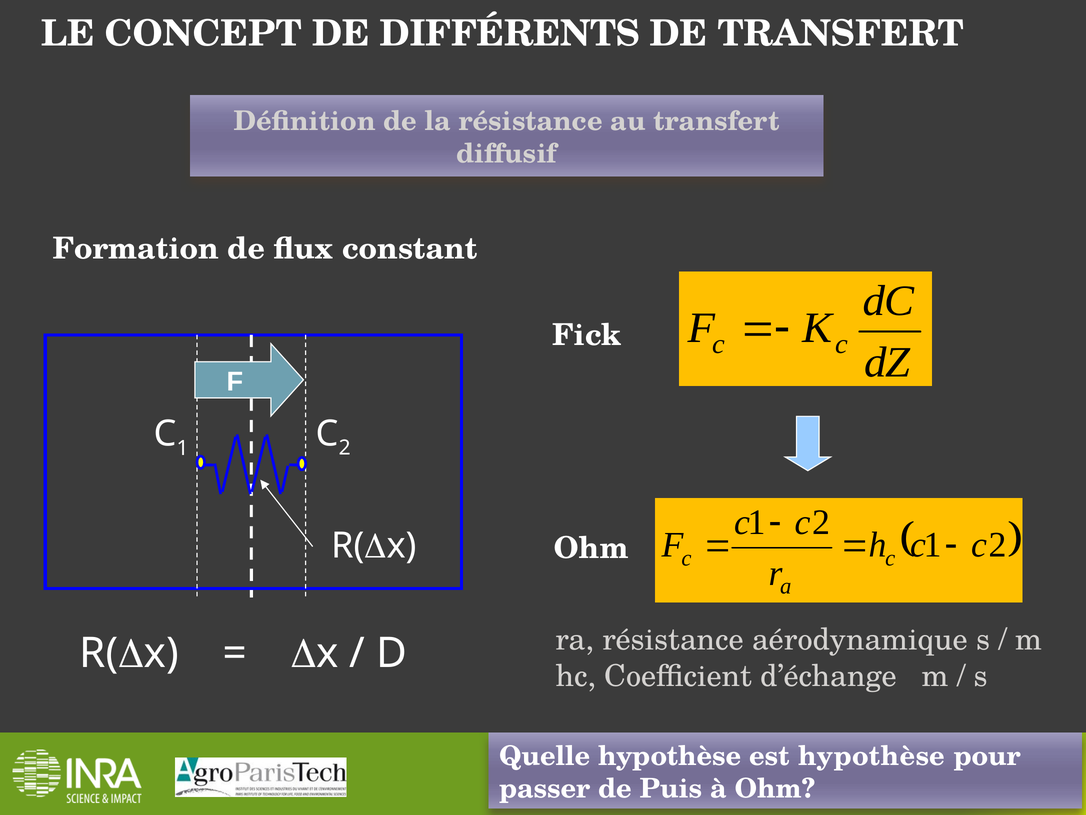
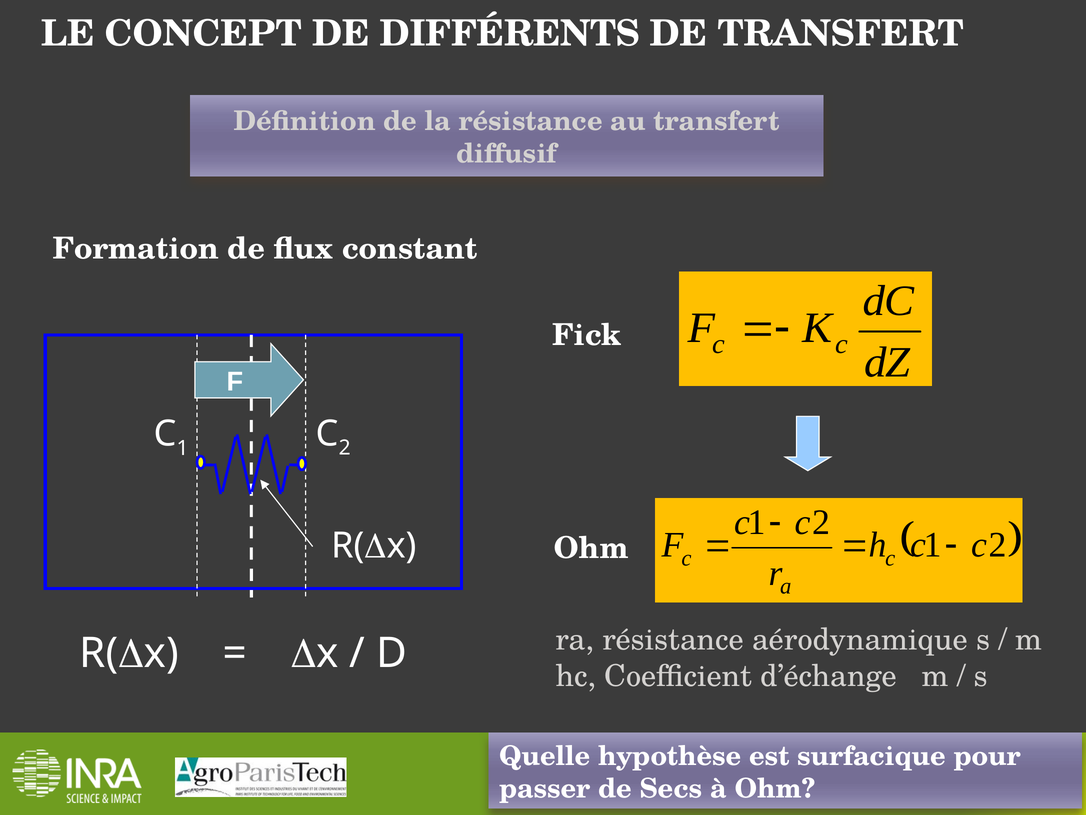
est hypothèse: hypothèse -> surfacique
Puis: Puis -> Secs
